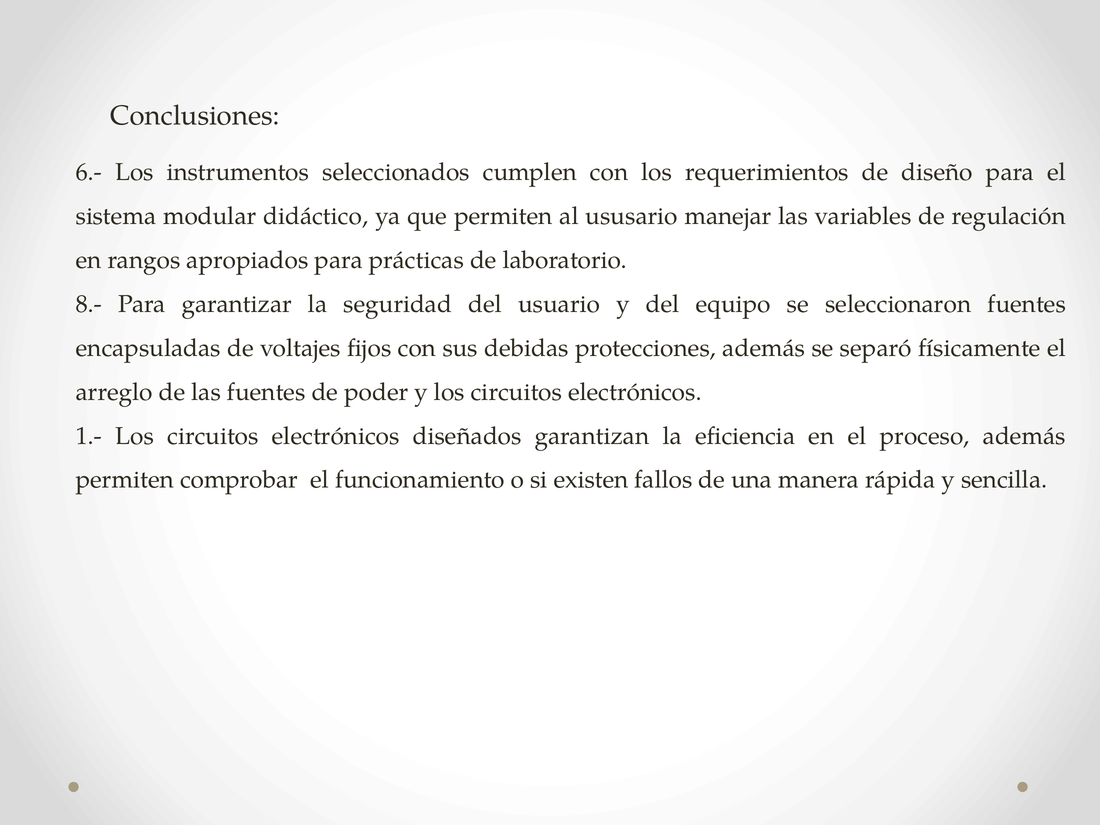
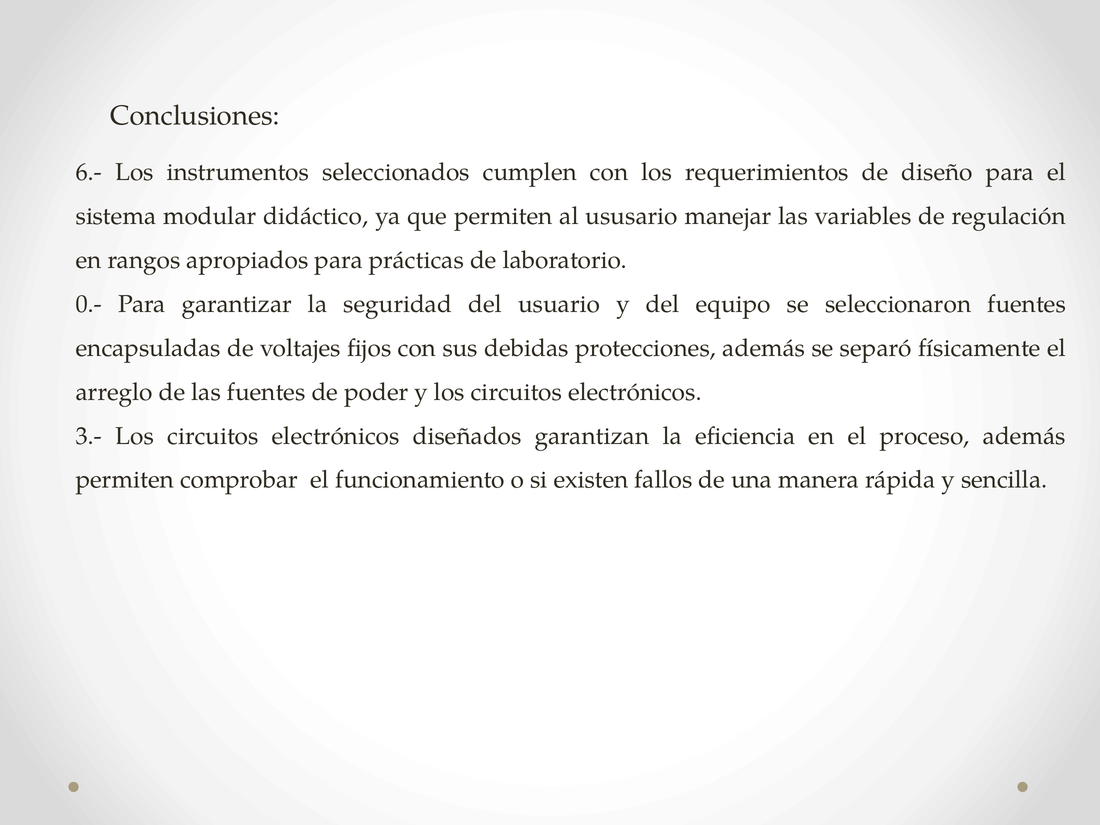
8.-: 8.- -> 0.-
1.-: 1.- -> 3.-
